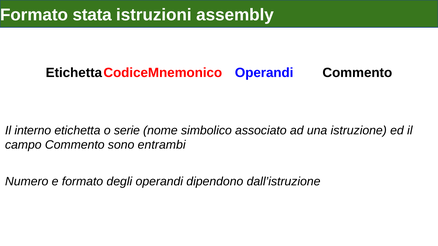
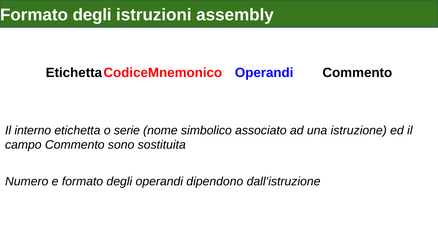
stata at (92, 15): stata -> degli
entrambi: entrambi -> sostituita
